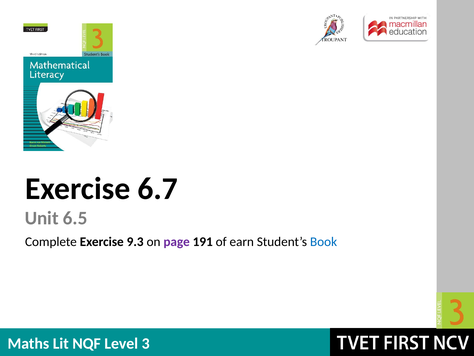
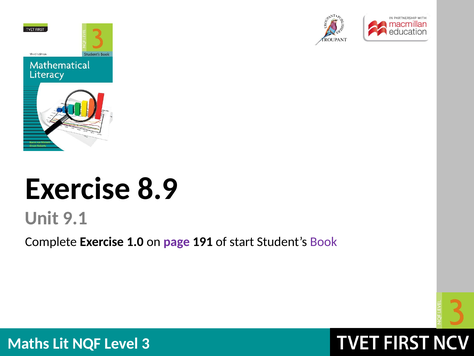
6.7: 6.7 -> 8.9
6.5: 6.5 -> 9.1
9.3: 9.3 -> 1.0
earn: earn -> start
Book colour: blue -> purple
